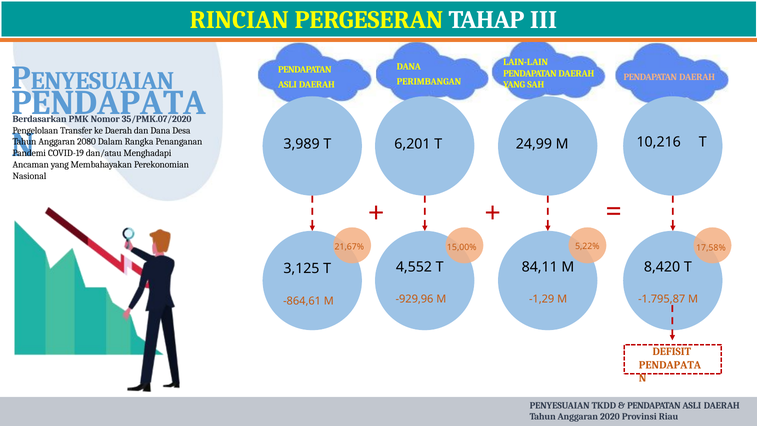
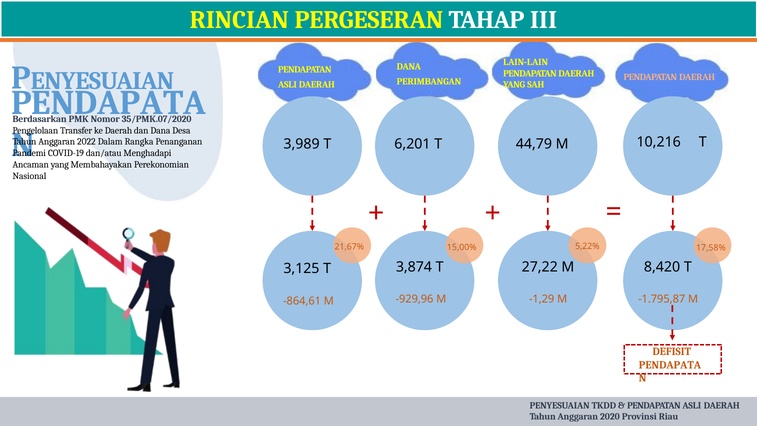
2080: 2080 -> 2022
24,99: 24,99 -> 44,79
4,552: 4,552 -> 3,874
84,11: 84,11 -> 27,22
